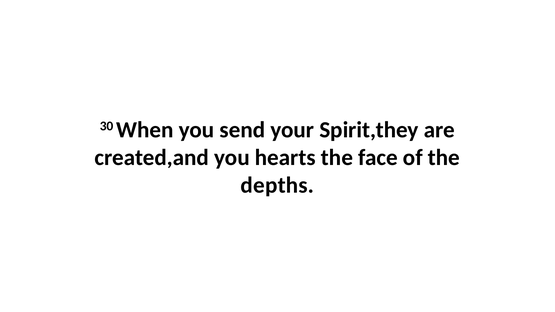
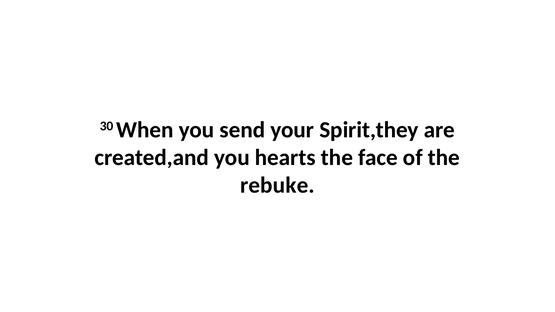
depths: depths -> rebuke
